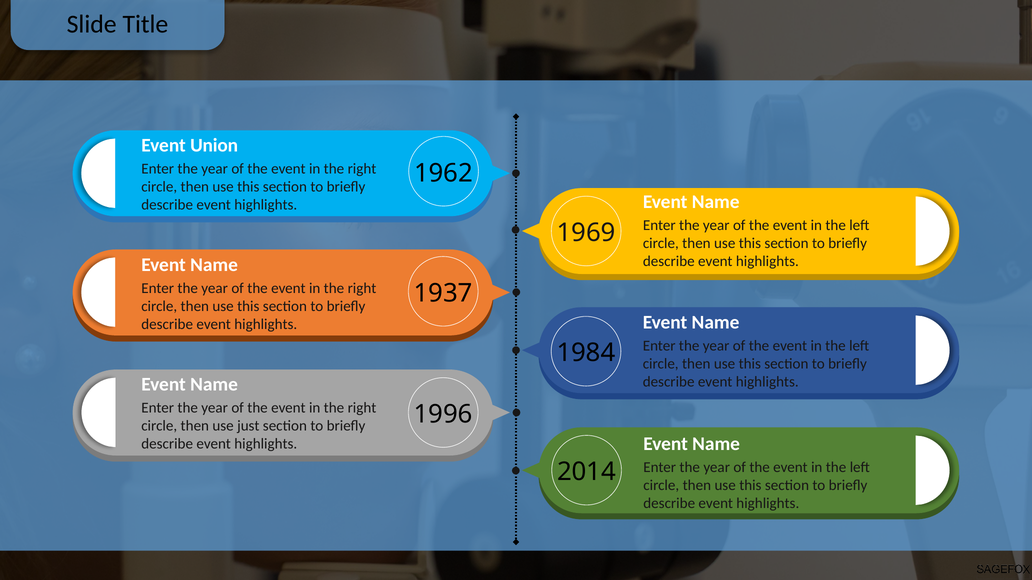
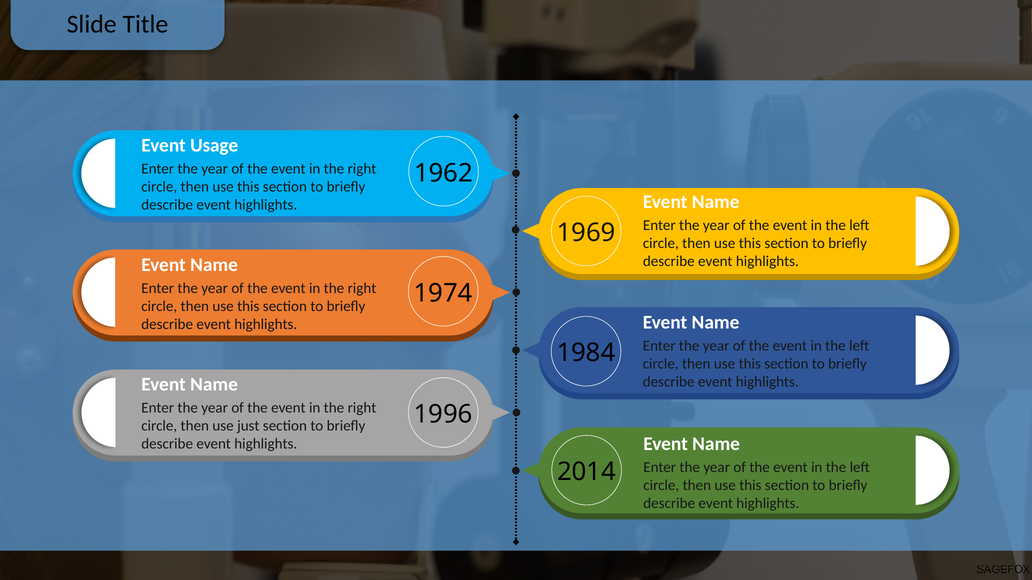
Union: Union -> Usage
1937: 1937 -> 1974
